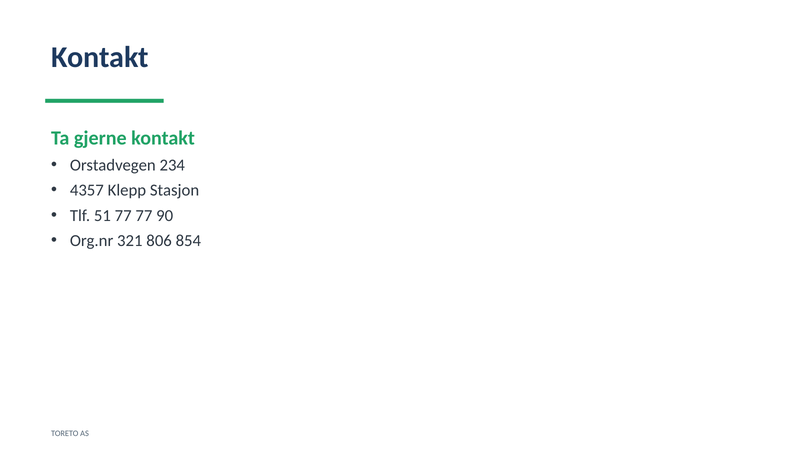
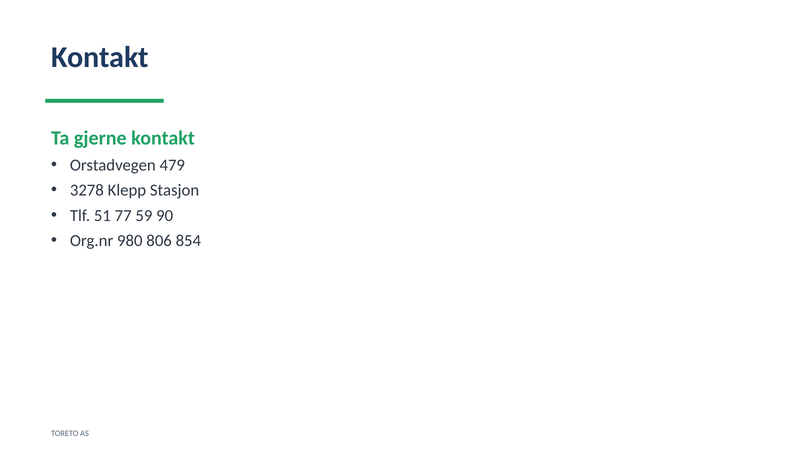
234: 234 -> 479
4357: 4357 -> 3278
77 77: 77 -> 59
321: 321 -> 980
